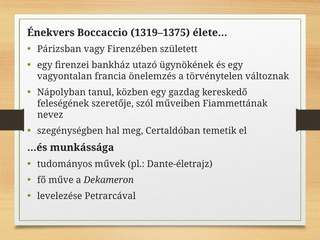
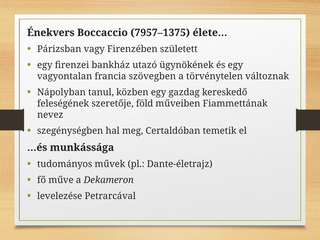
1319–1375: 1319–1375 -> 7957–1375
önelemzés: önelemzés -> szövegben
szól: szól -> föld
